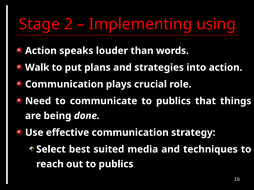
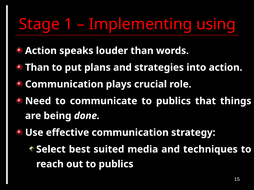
2: 2 -> 1
Walk at (37, 68): Walk -> Than
